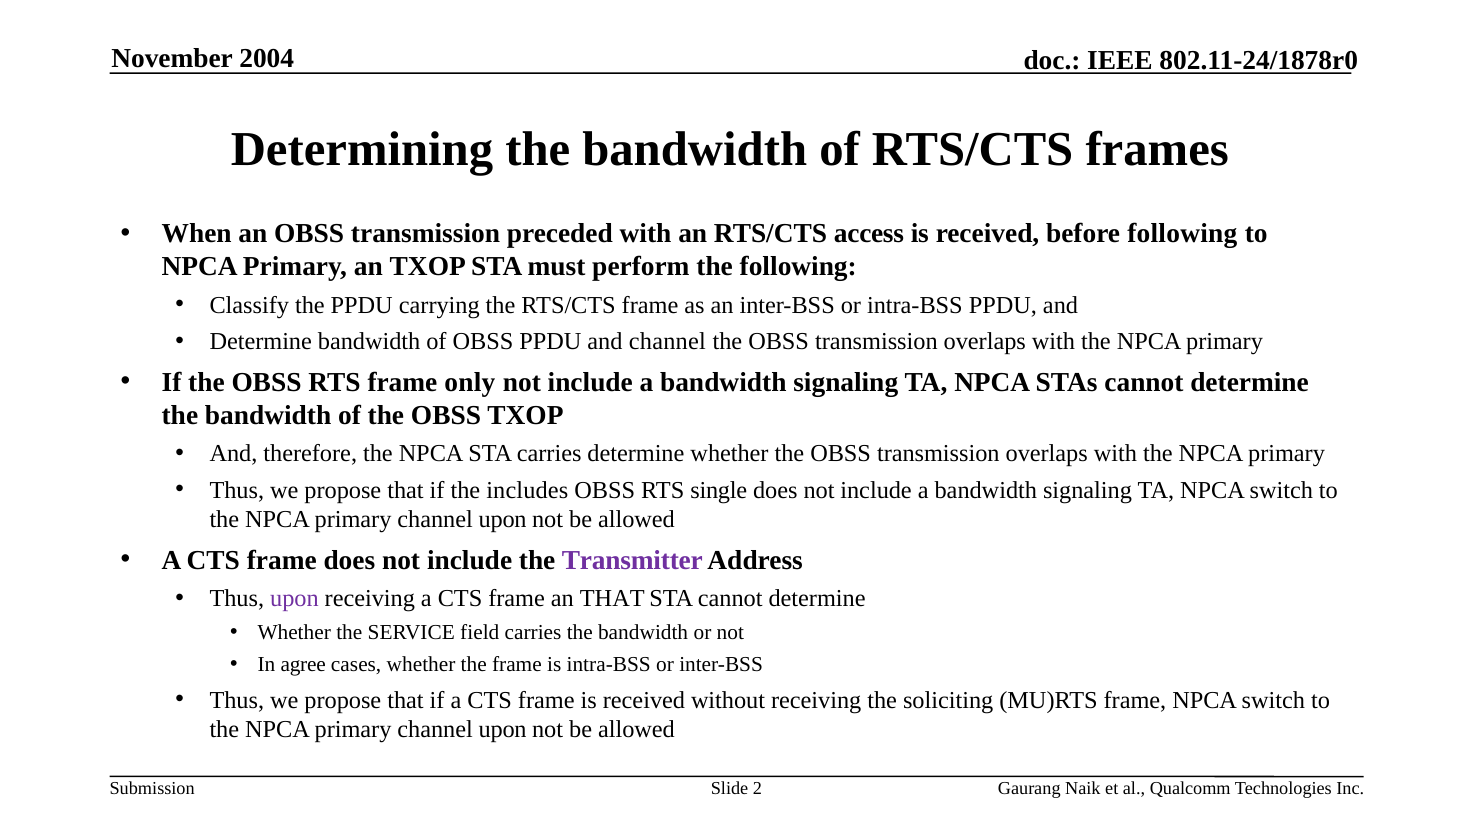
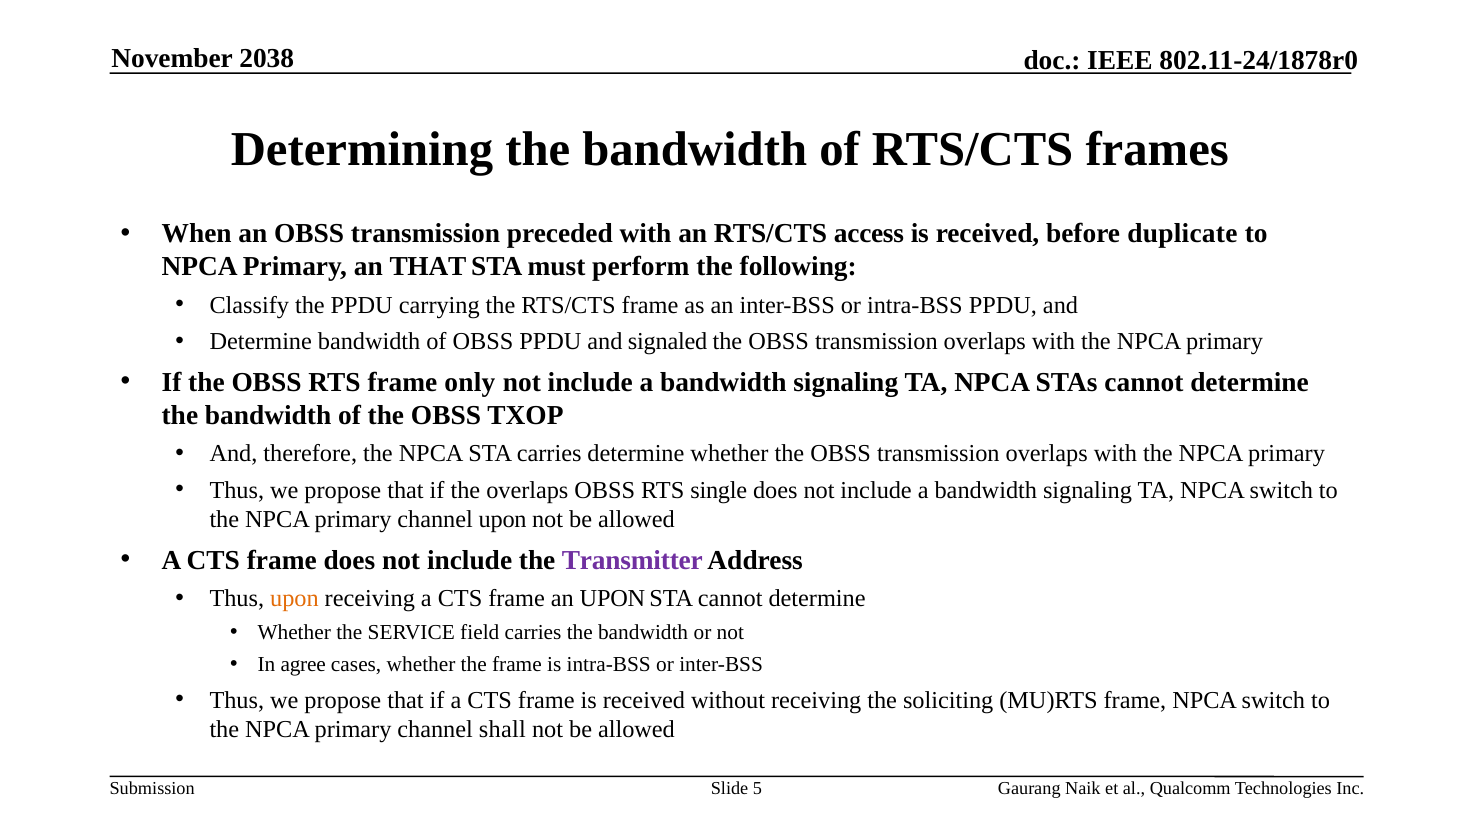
2004: 2004 -> 2038
before following: following -> duplicate
an TXOP: TXOP -> THAT
and channel: channel -> signaled
the includes: includes -> overlaps
upon at (294, 598) colour: purple -> orange
an THAT: THAT -> UPON
upon at (503, 729): upon -> shall
2: 2 -> 5
